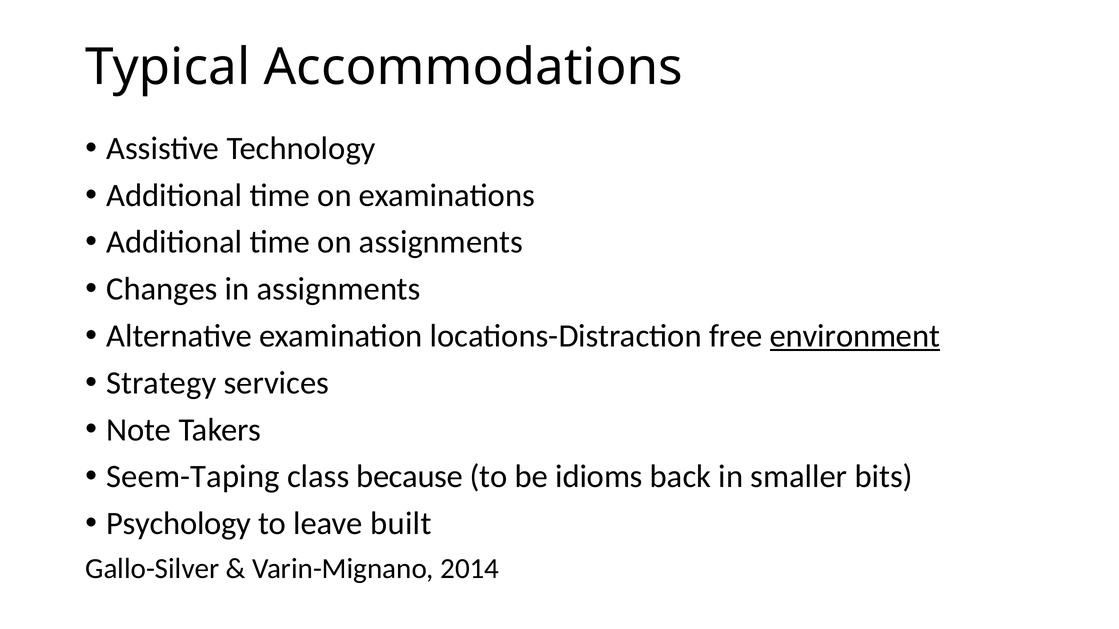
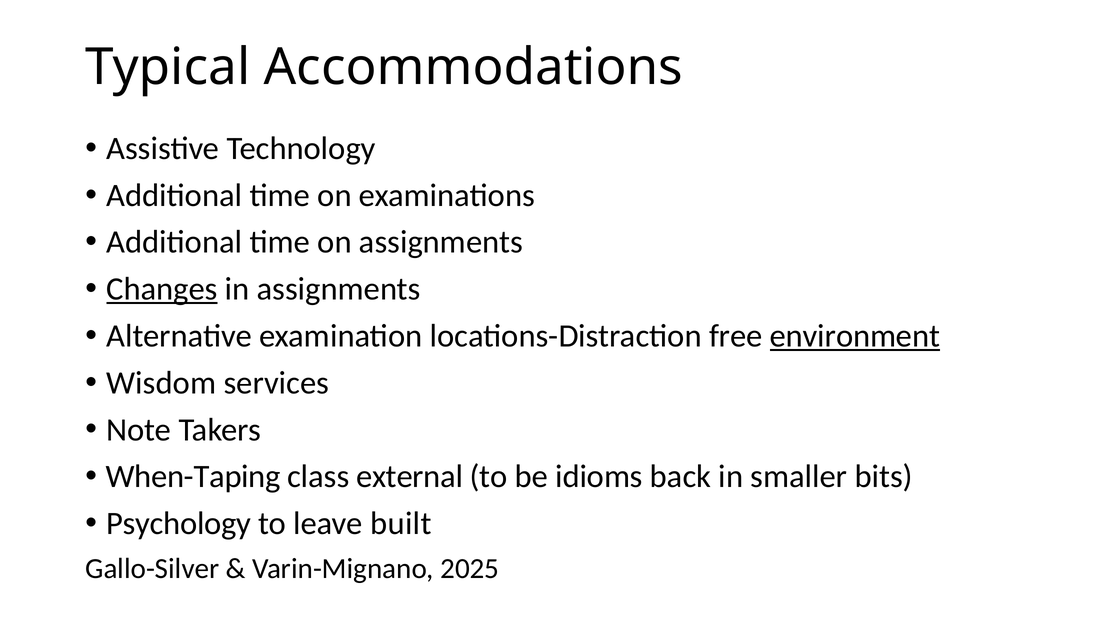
Changes underline: none -> present
Strategy: Strategy -> Wisdom
Seem-Taping: Seem-Taping -> When-Taping
because: because -> external
2014: 2014 -> 2025
